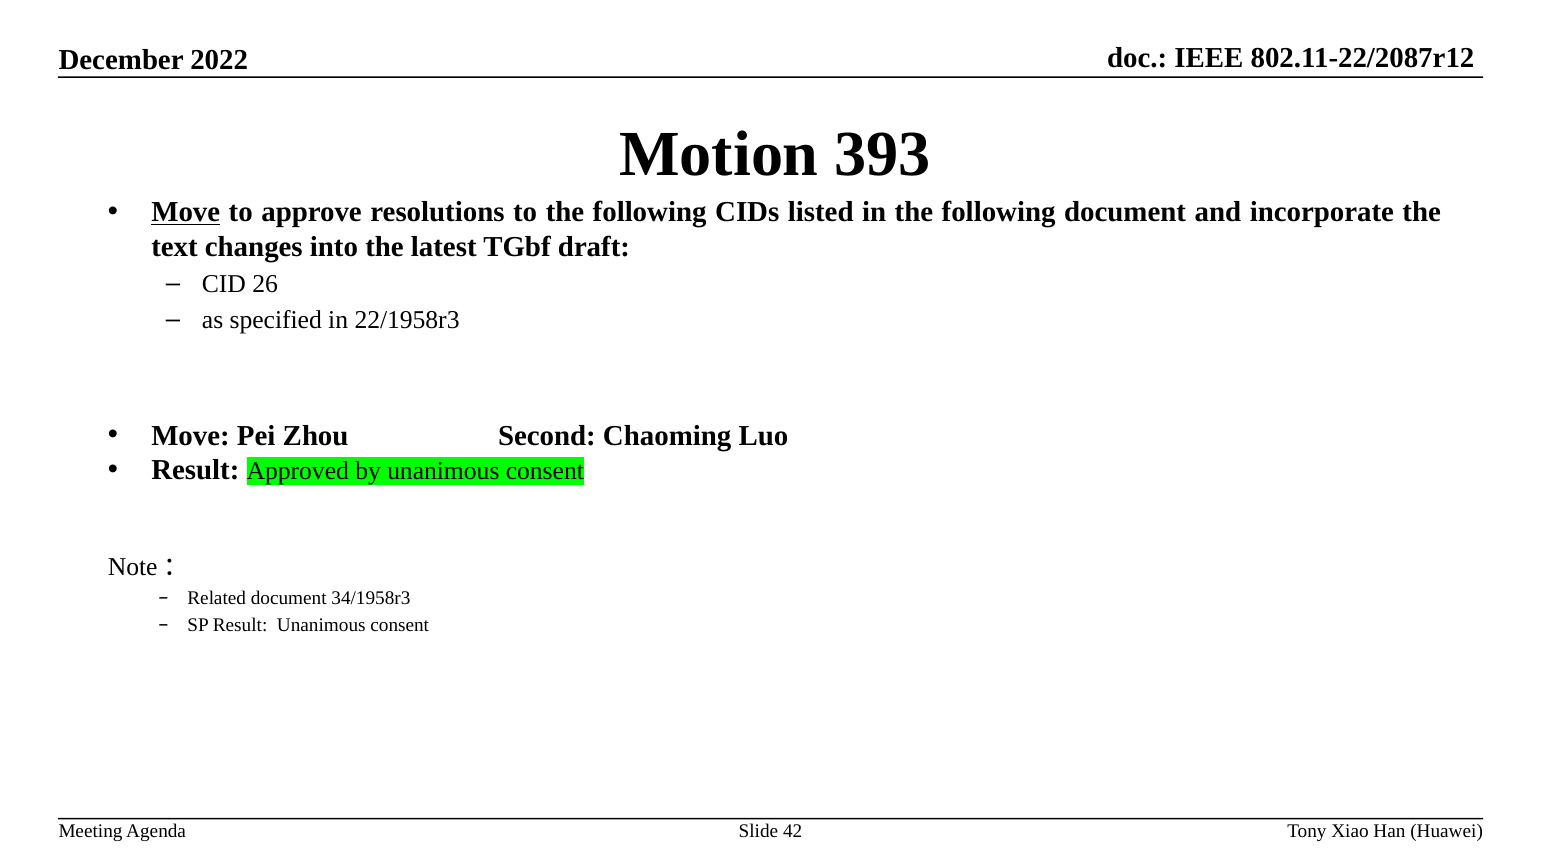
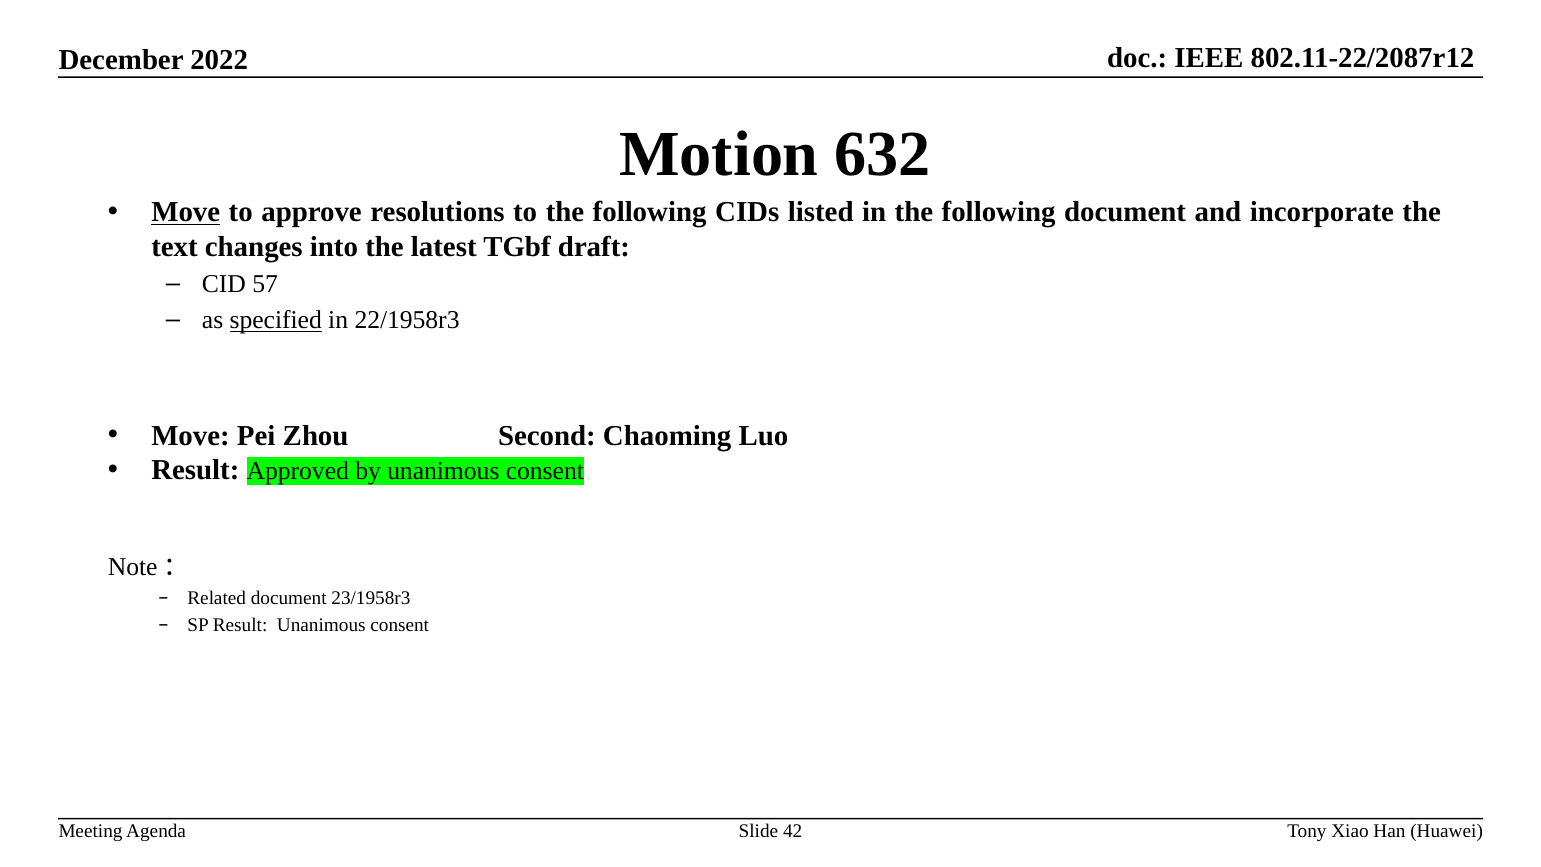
393: 393 -> 632
26: 26 -> 57
specified underline: none -> present
34/1958r3: 34/1958r3 -> 23/1958r3
